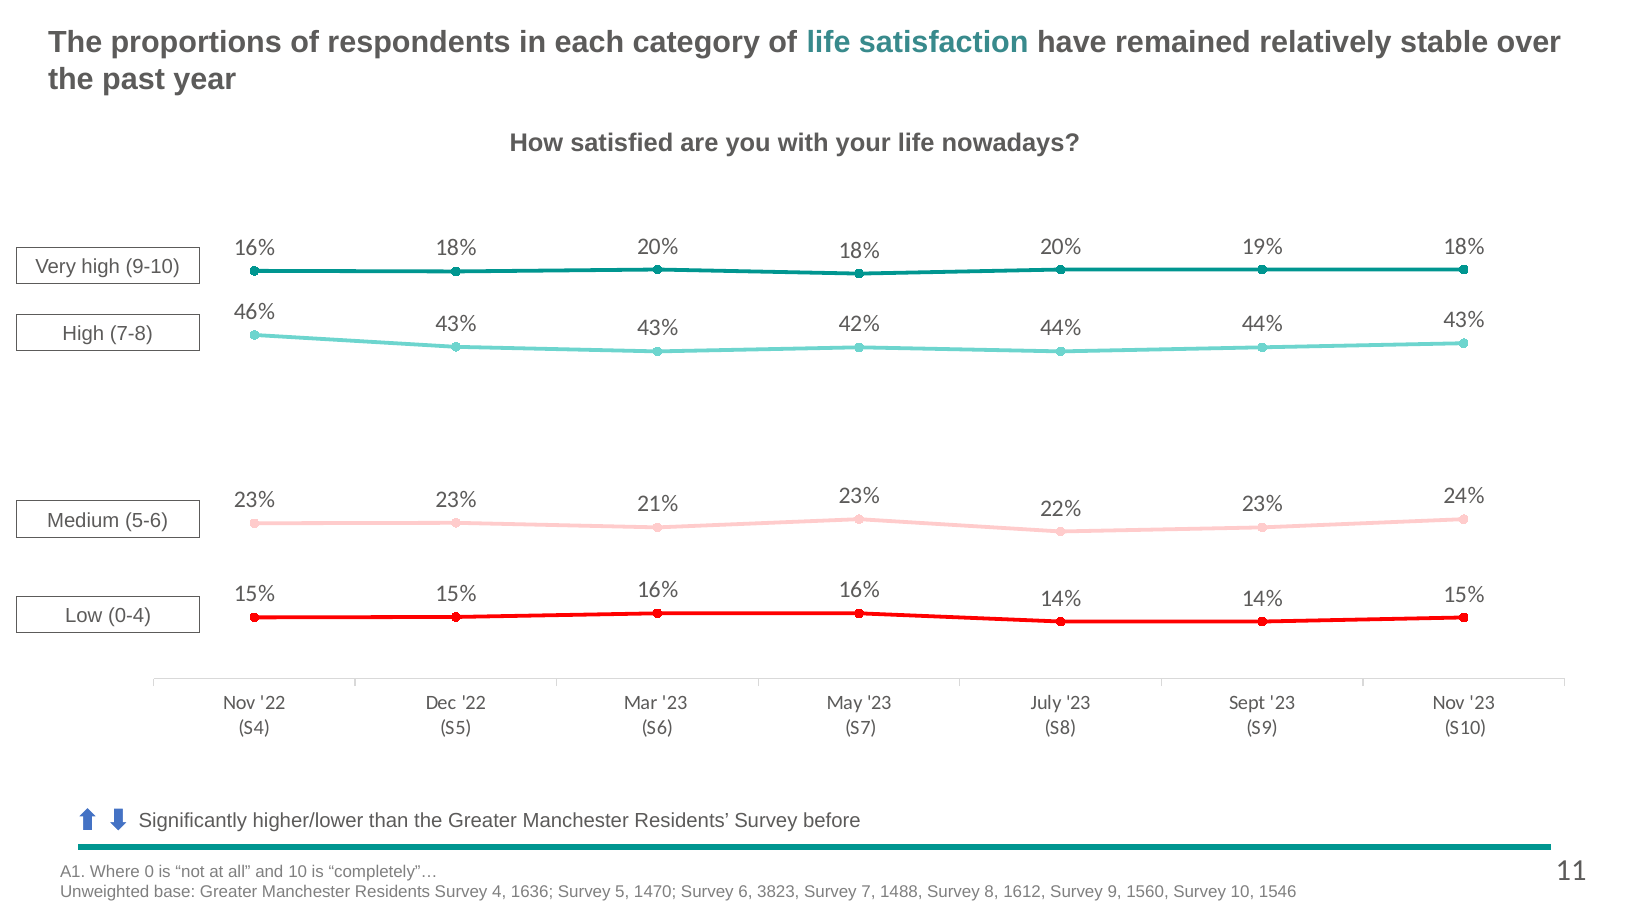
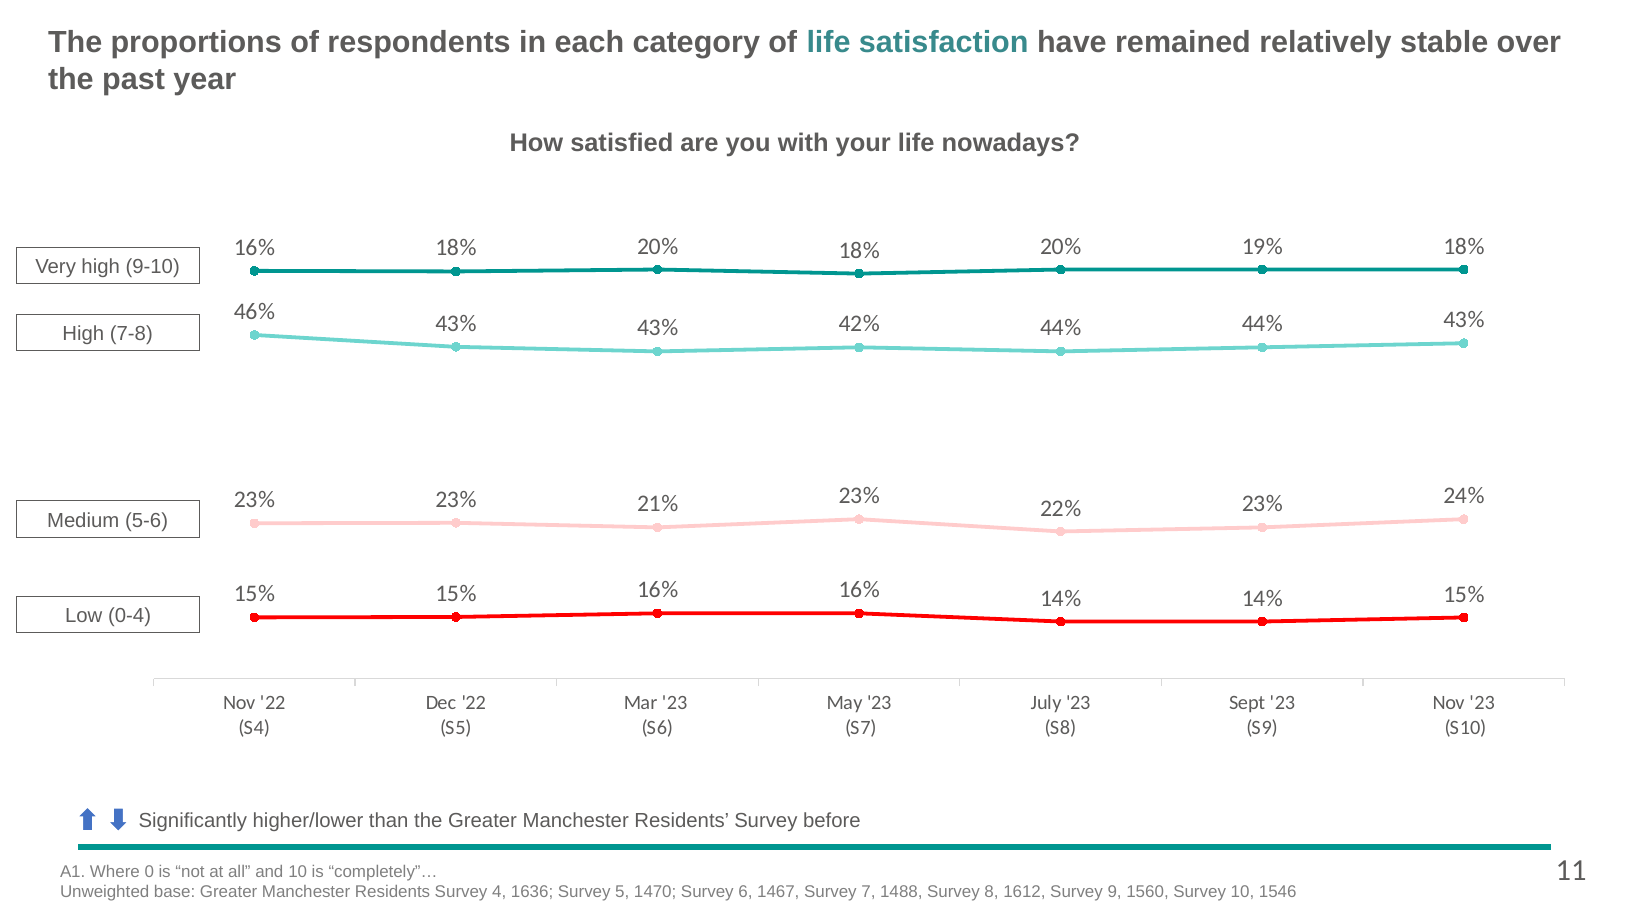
3823: 3823 -> 1467
